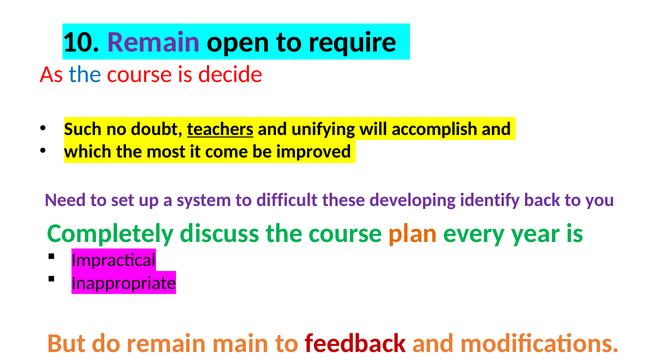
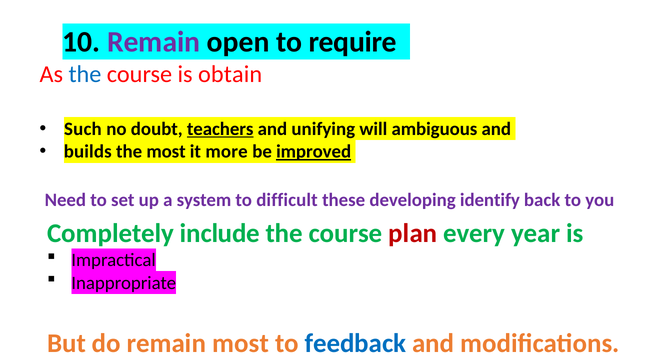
decide: decide -> obtain
accomplish: accomplish -> ambiguous
which: which -> builds
come: come -> more
improved underline: none -> present
discuss: discuss -> include
plan colour: orange -> red
remain main: main -> most
feedback colour: red -> blue
